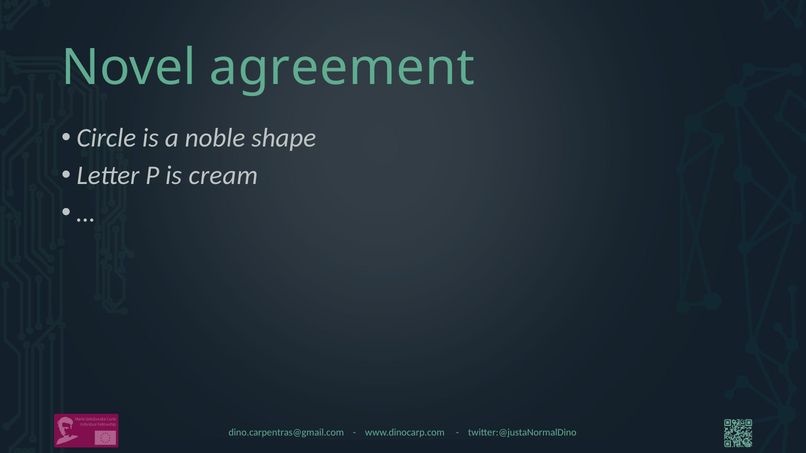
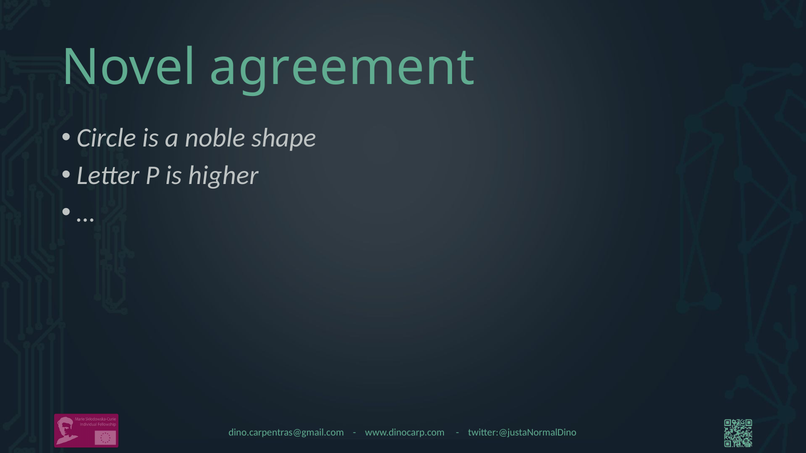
cream: cream -> higher
